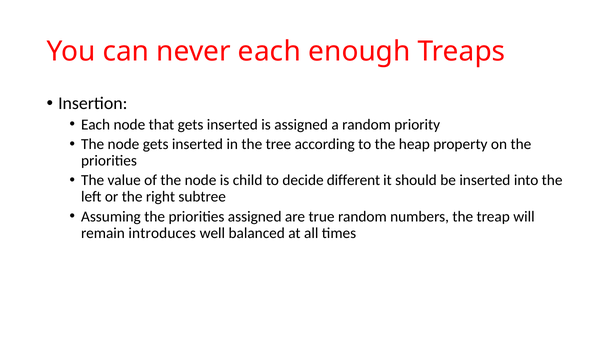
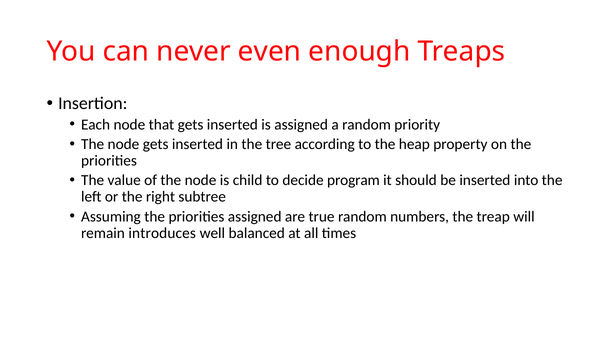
never each: each -> even
different: different -> program
